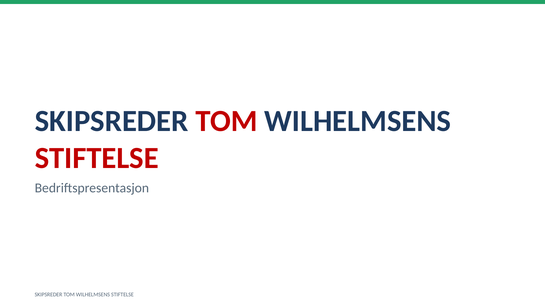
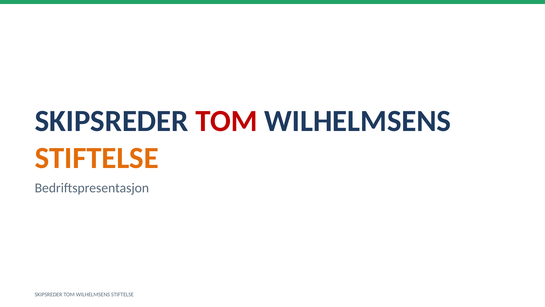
STIFTELSE at (97, 158) colour: red -> orange
